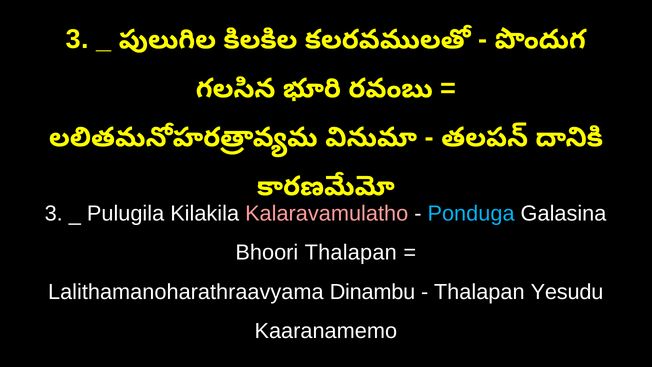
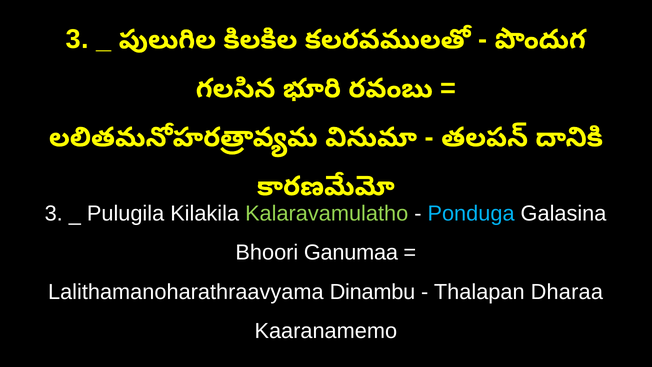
Kalaravamulatho colour: pink -> light green
Bhoori Thalapan: Thalapan -> Ganumaa
Yesudu: Yesudu -> Dharaa
